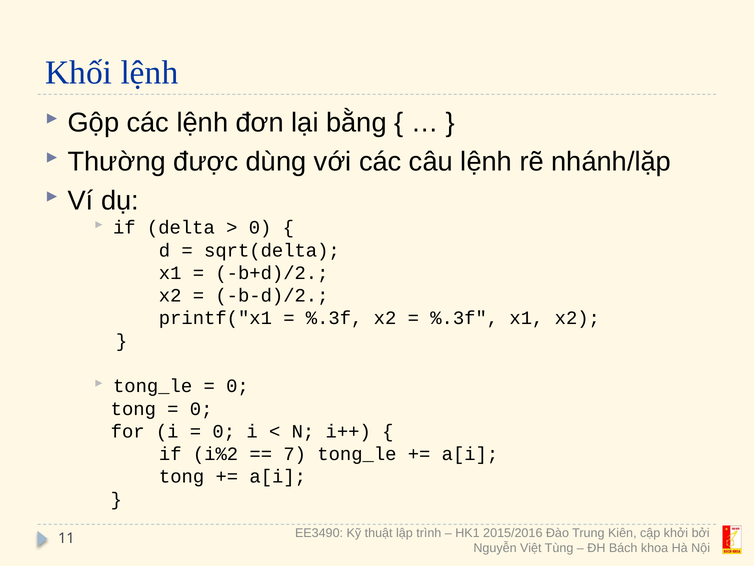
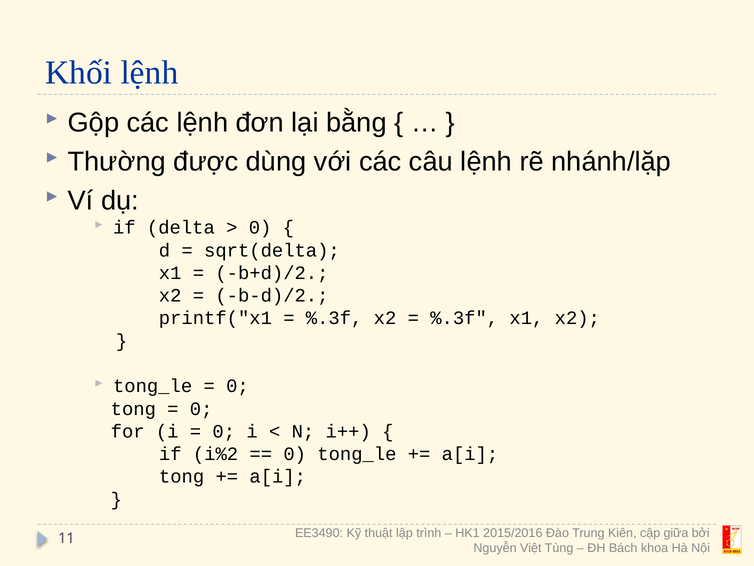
7 at (295, 454): 7 -> 0
khởi: khởi -> giữa
